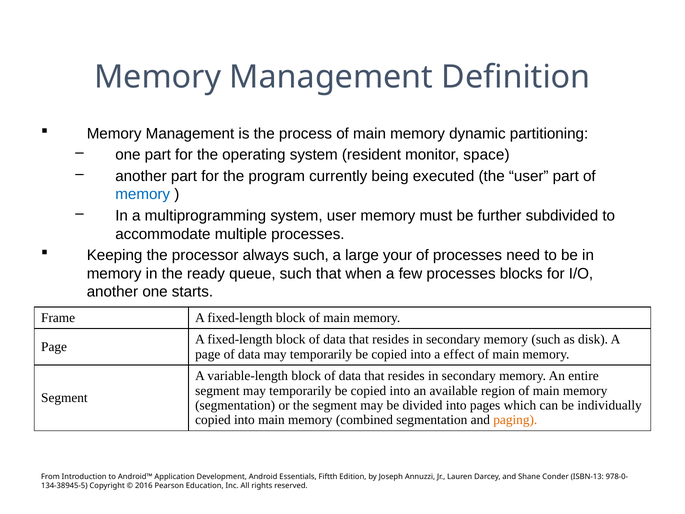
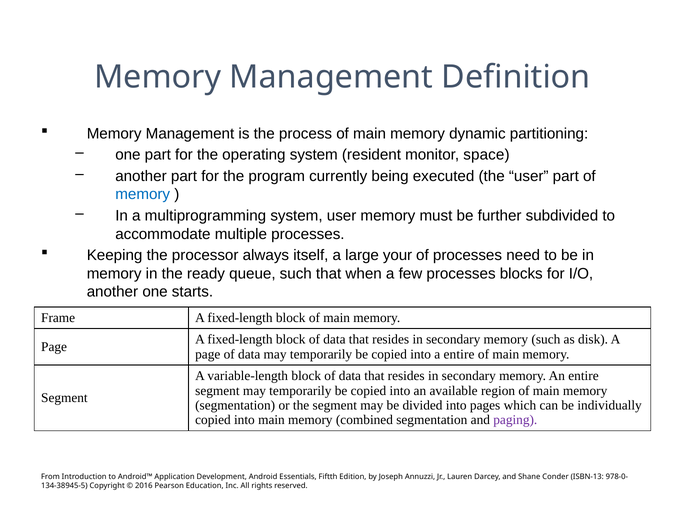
always such: such -> itself
a effect: effect -> entire
paging colour: orange -> purple
